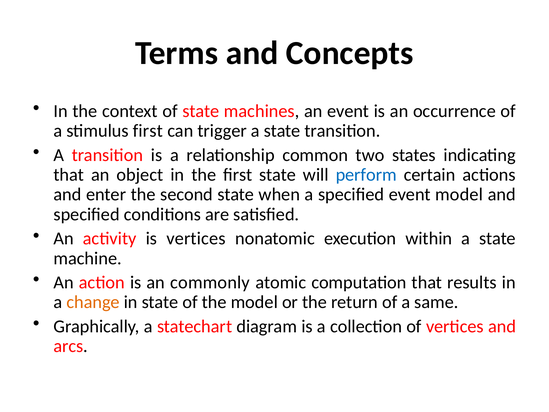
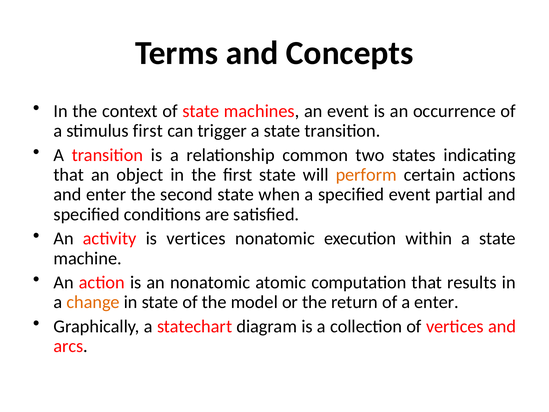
perform colour: blue -> orange
event model: model -> partial
an commonly: commonly -> nonatomic
a same: same -> enter
